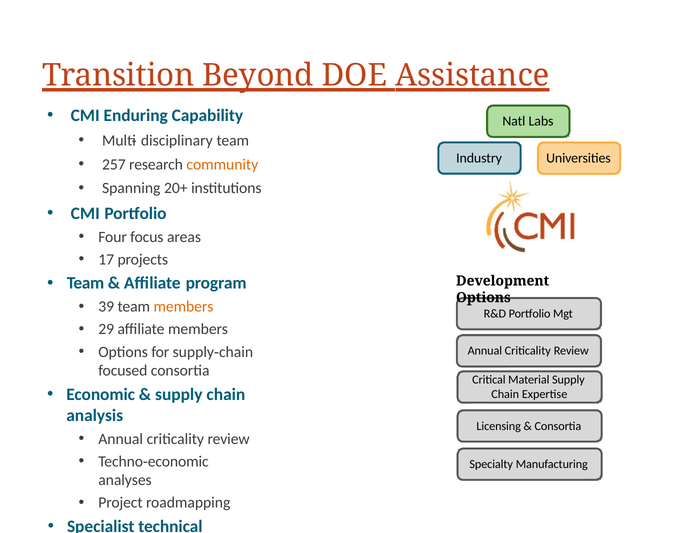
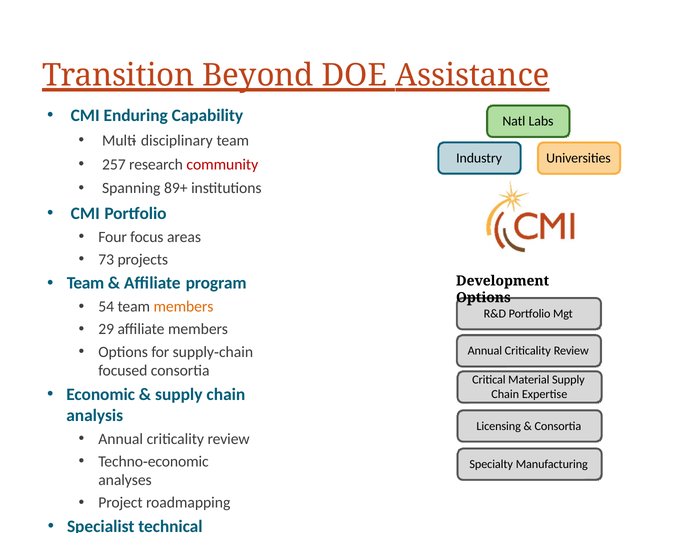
community colour: orange -> red
20+: 20+ -> 89+
17: 17 -> 73
39: 39 -> 54
